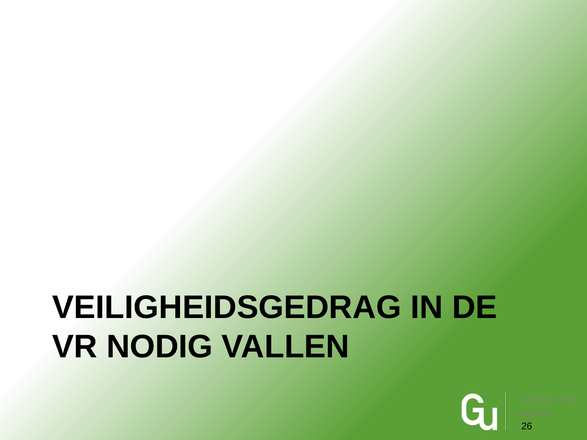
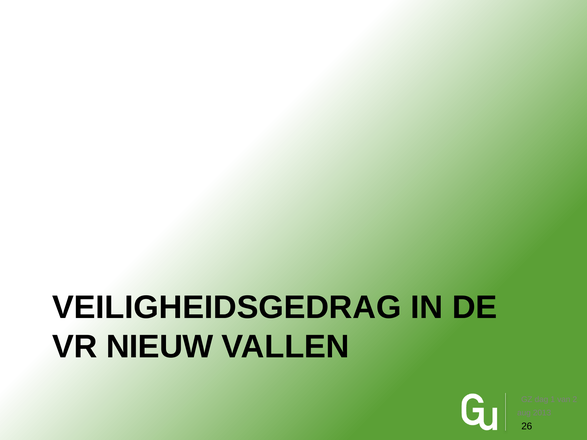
NODIG: NODIG -> NIEUW
